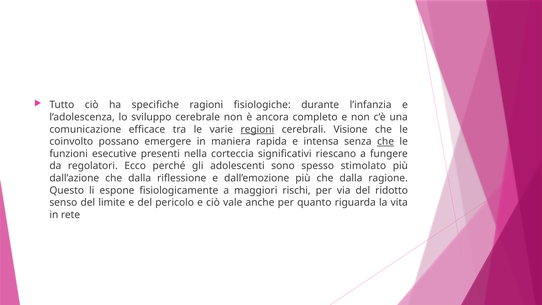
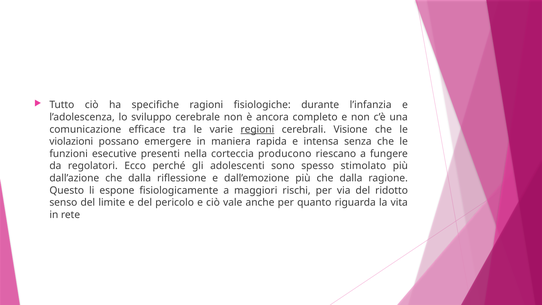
coinvolto: coinvolto -> violazioni
che at (386, 141) underline: present -> none
significativi: significativi -> producono
